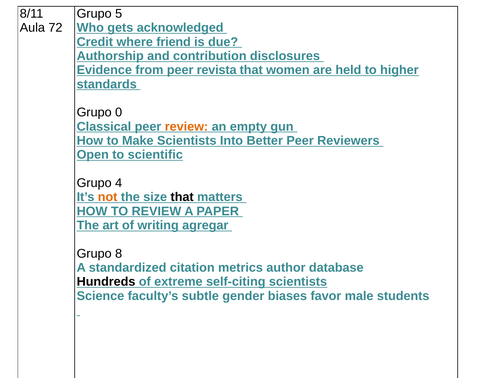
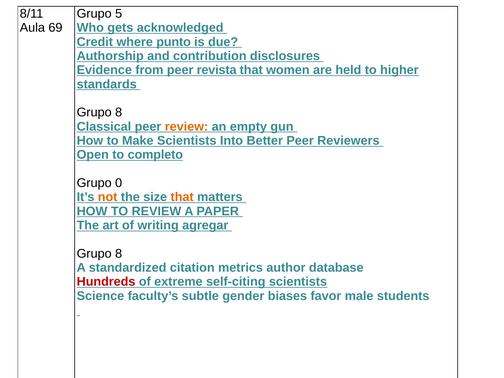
72: 72 -> 69
friend: friend -> punto
0 at (119, 112): 0 -> 8
scientific: scientific -> completo
4: 4 -> 0
that at (182, 197) colour: black -> orange
Hundreds colour: black -> red
